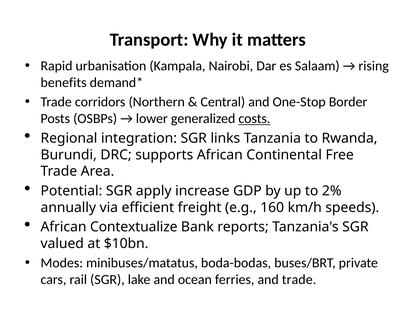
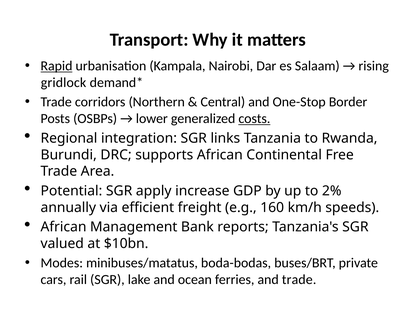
Rapid underline: none -> present
benefits: benefits -> gridlock
Contextualize: Contextualize -> Management
